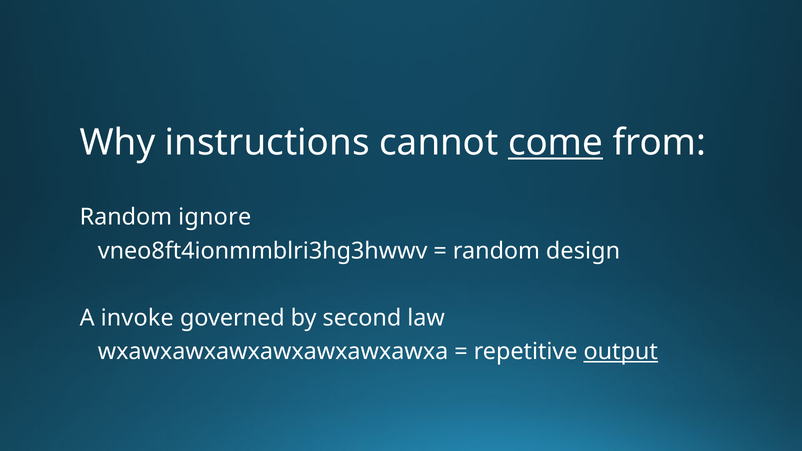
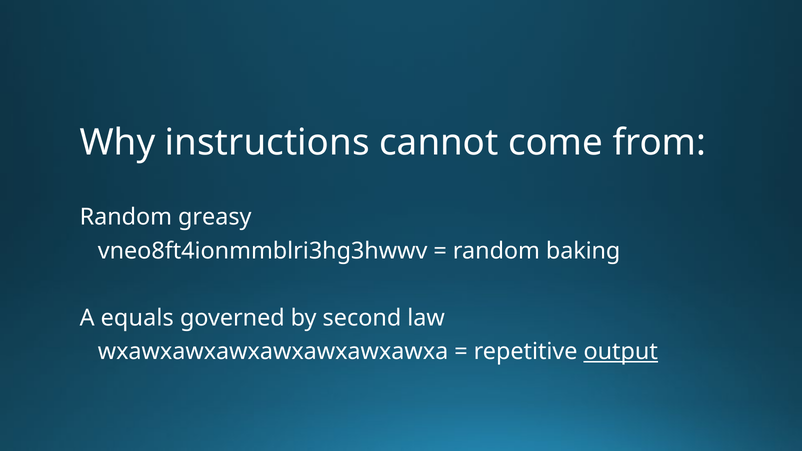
come underline: present -> none
ignore: ignore -> greasy
design: design -> baking
invoke: invoke -> equals
